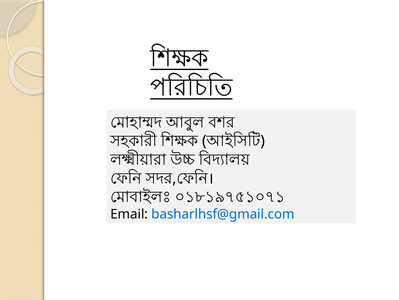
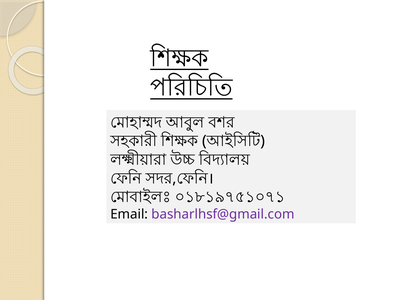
basharlhsf@gmail.com colour: blue -> purple
